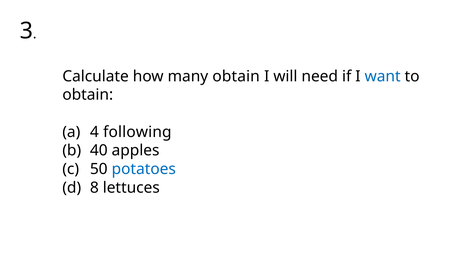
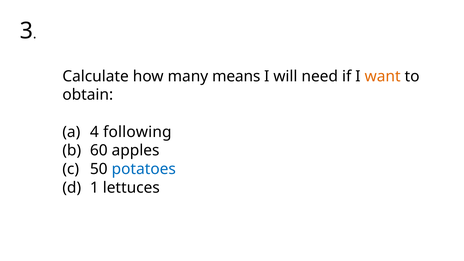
many obtain: obtain -> means
want colour: blue -> orange
40: 40 -> 60
8: 8 -> 1
